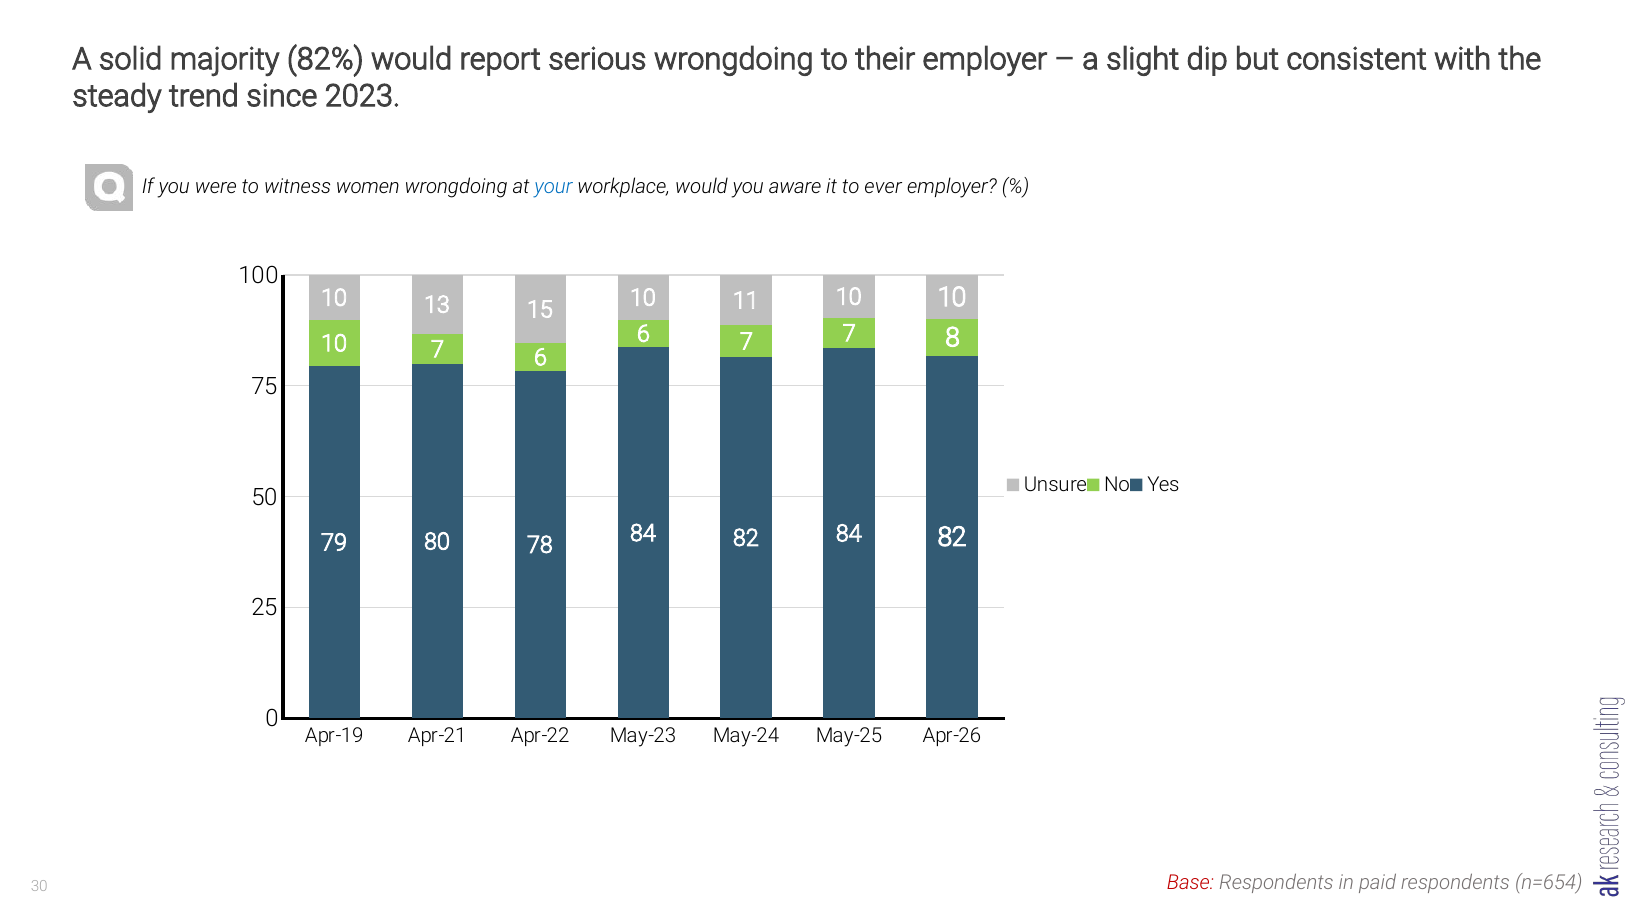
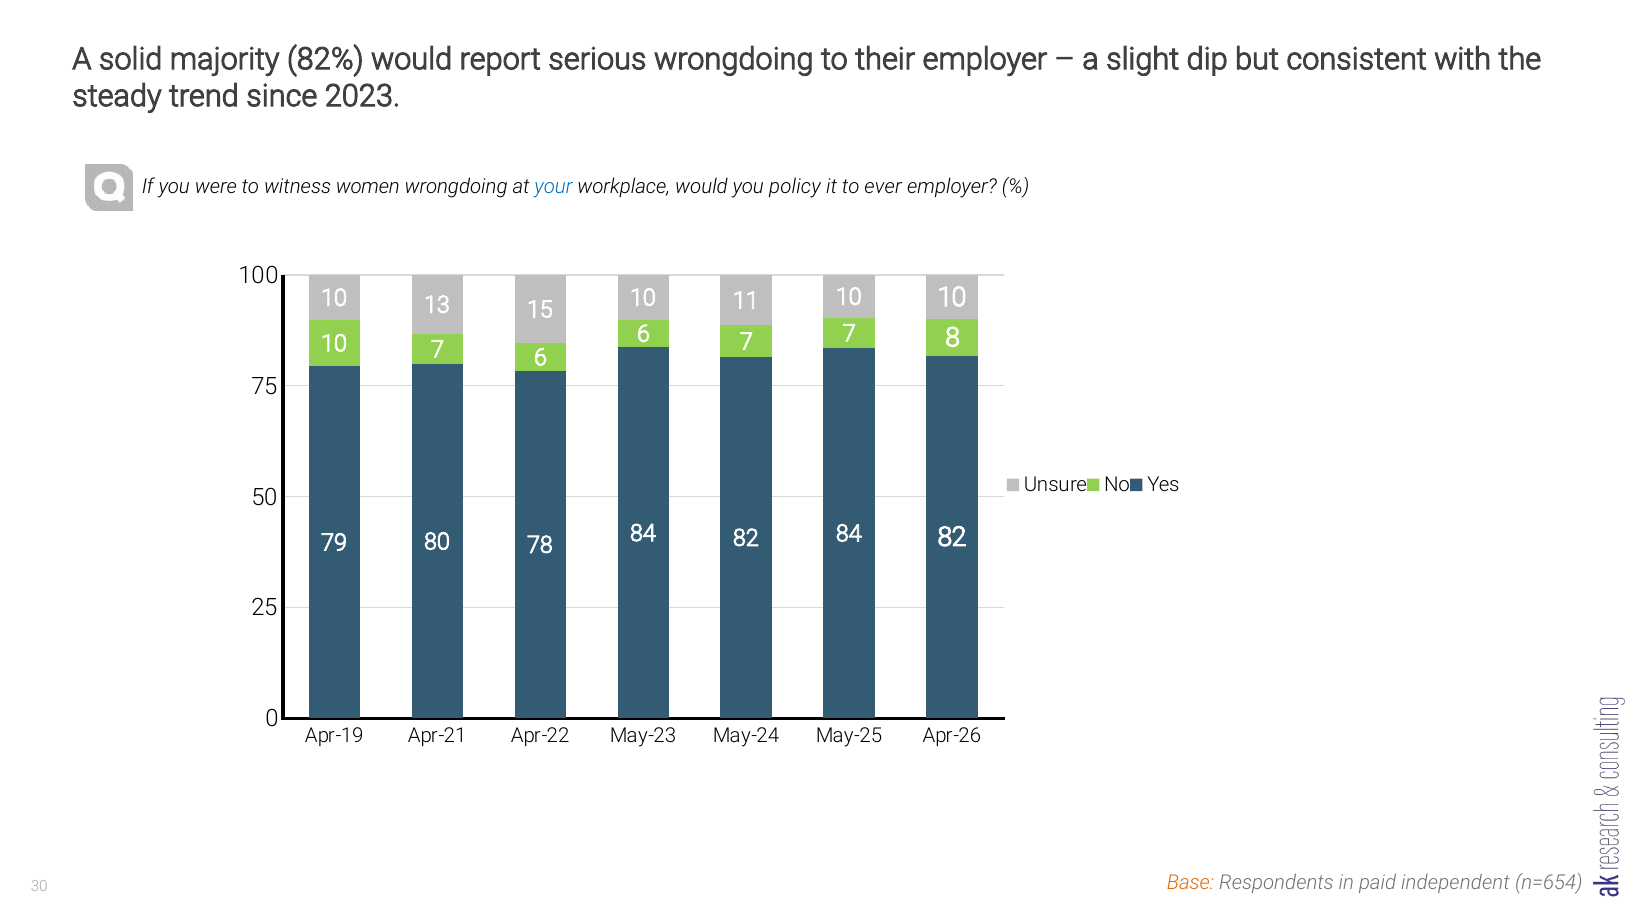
aware: aware -> policy
Base colour: red -> orange
paid respondents: respondents -> independent
